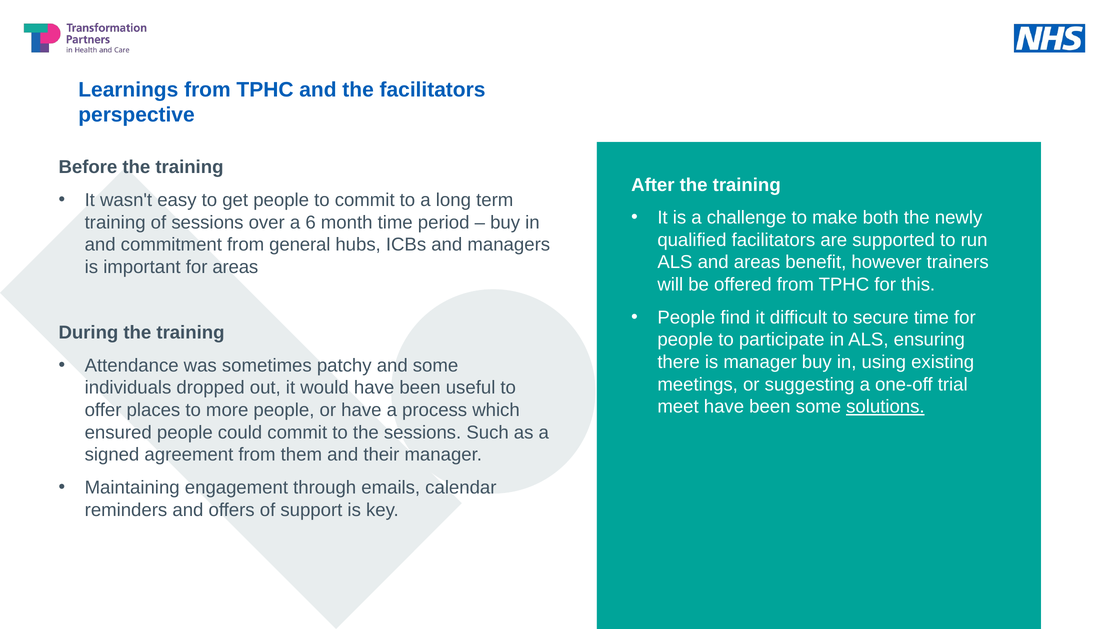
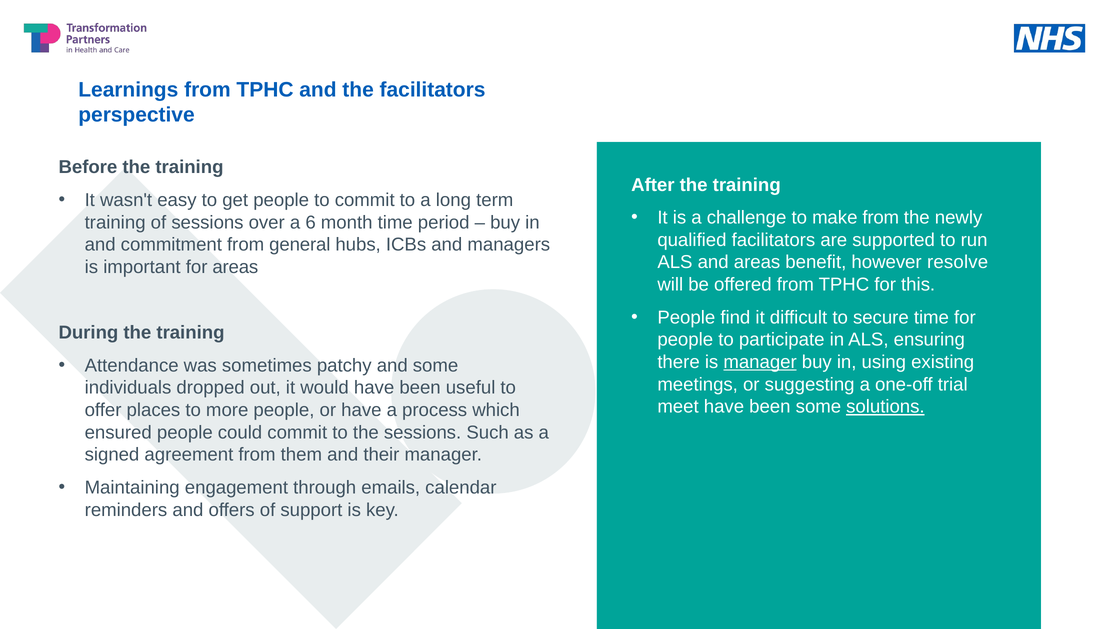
make both: both -> from
trainers: trainers -> resolve
manager at (760, 362) underline: none -> present
